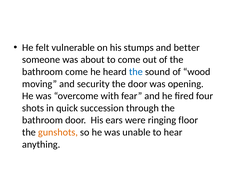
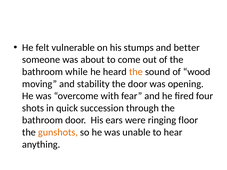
bathroom come: come -> while
the at (136, 72) colour: blue -> orange
security: security -> stability
